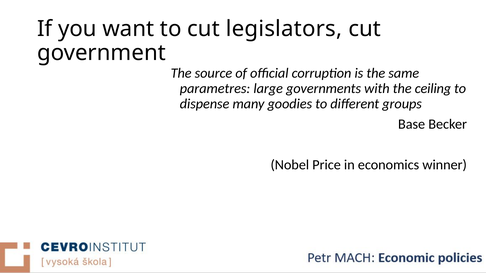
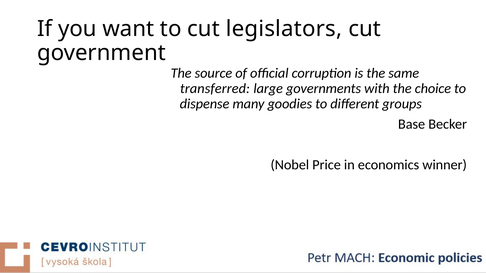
parametres: parametres -> transferred
ceiling: ceiling -> choice
